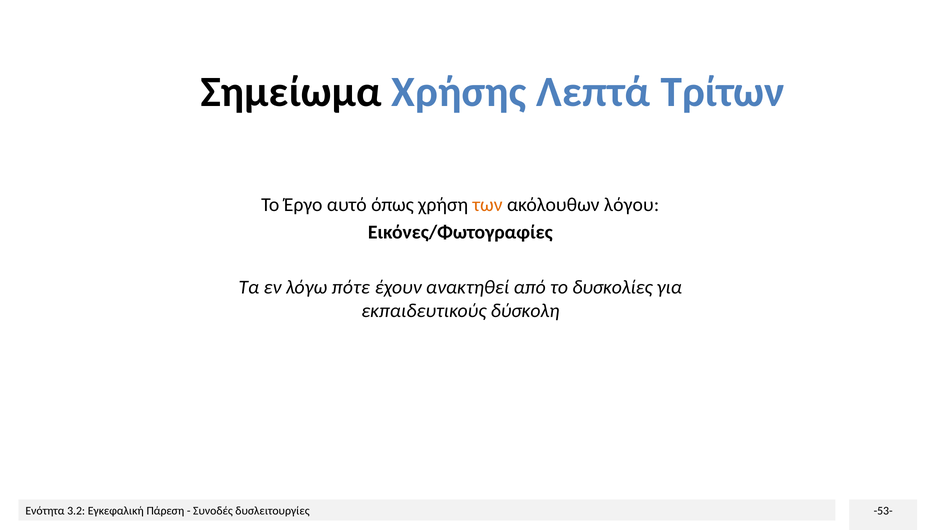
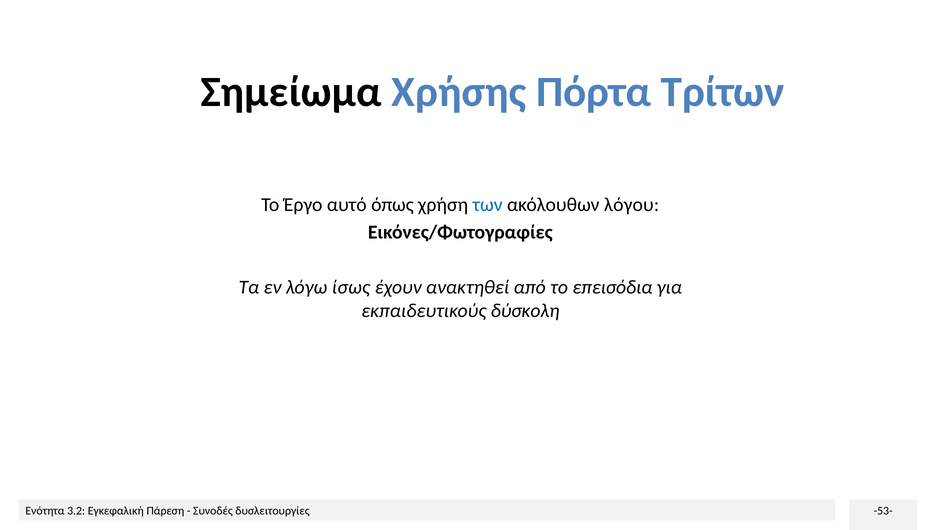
Λεπτά: Λεπτά -> Πόρτα
των colour: orange -> blue
πότε: πότε -> ίσως
δυσκολίες: δυσκολίες -> επεισόδια
